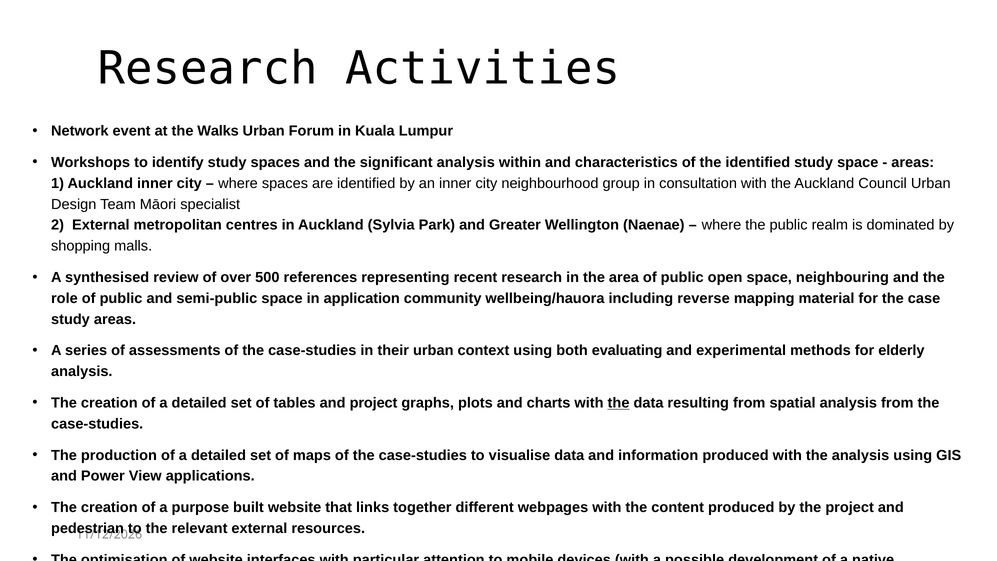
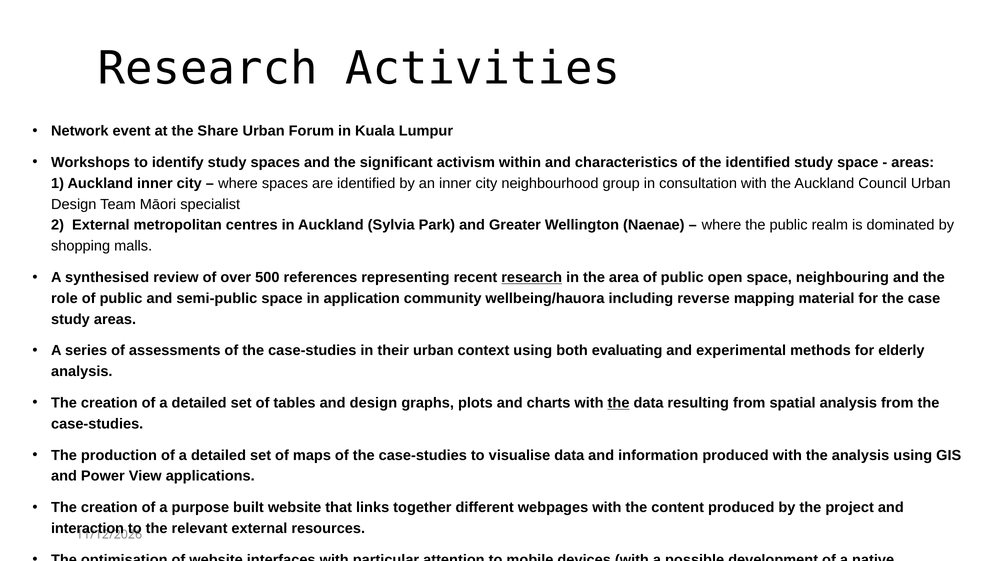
Walks: Walks -> Share
significant analysis: analysis -> activism
research at (532, 277) underline: none -> present
and project: project -> design
pedestrian: pedestrian -> interaction
